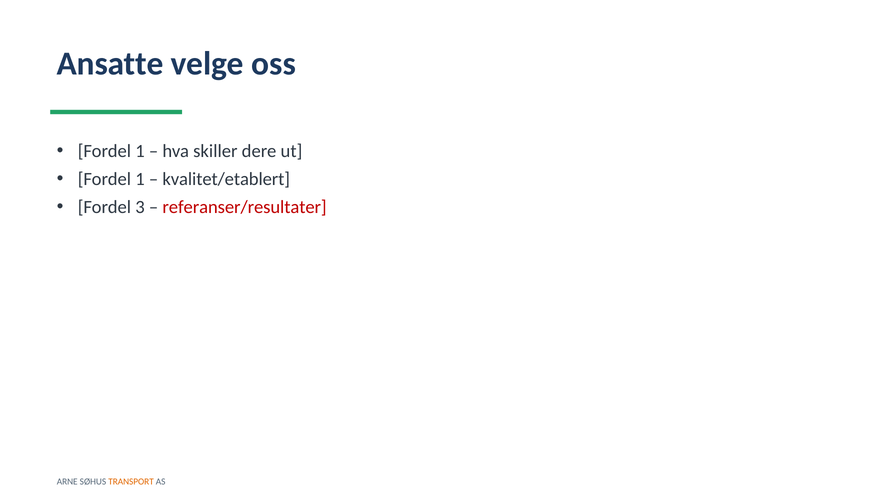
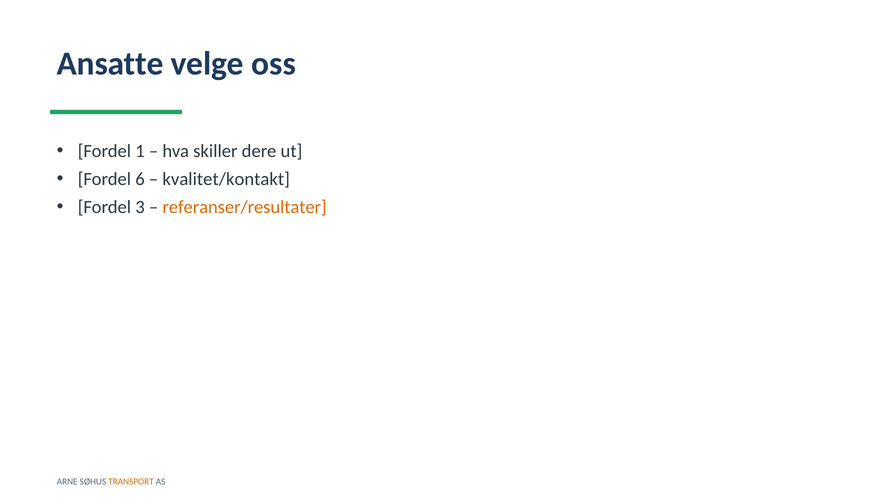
1 at (140, 179): 1 -> 6
kvalitet/etablert: kvalitet/etablert -> kvalitet/kontakt
referanser/resultater colour: red -> orange
